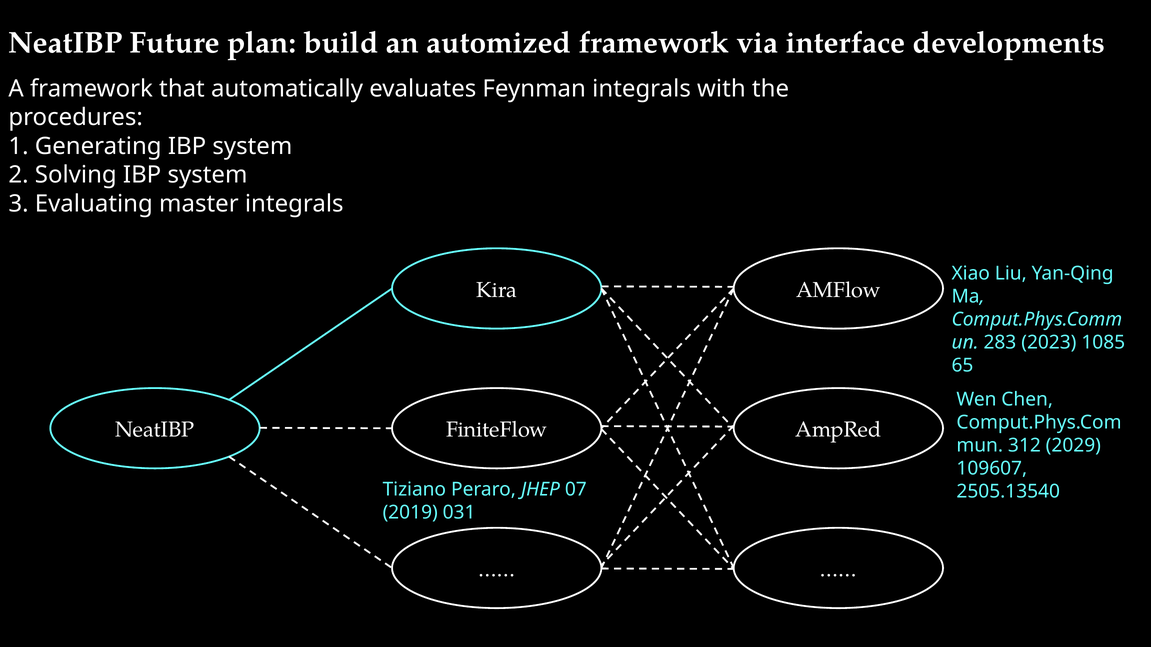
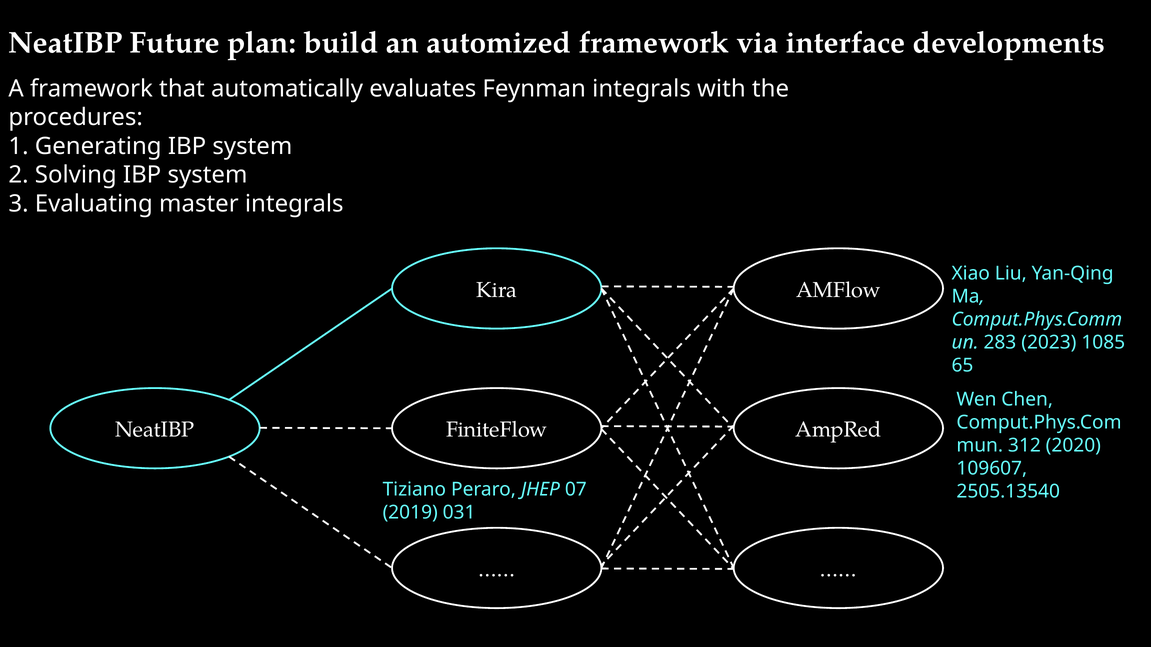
2029: 2029 -> 2020
